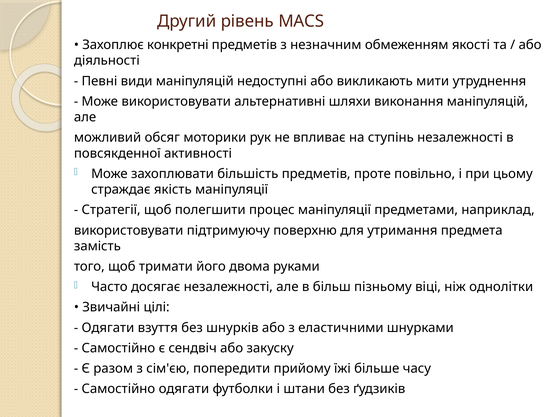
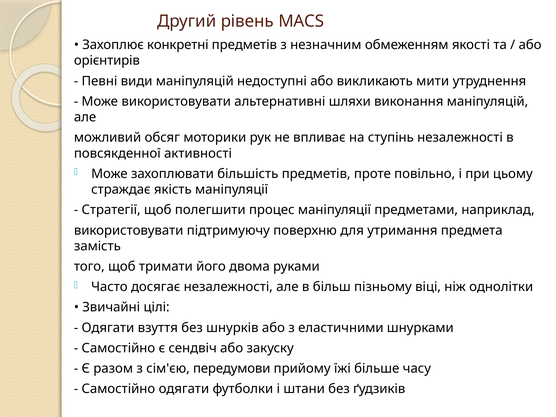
діяльності: діяльності -> орієнтирів
попередити: попередити -> передумови
